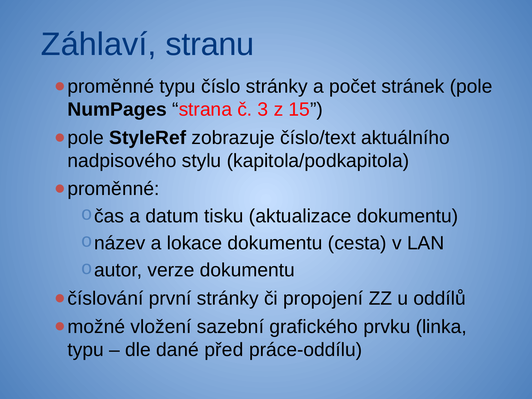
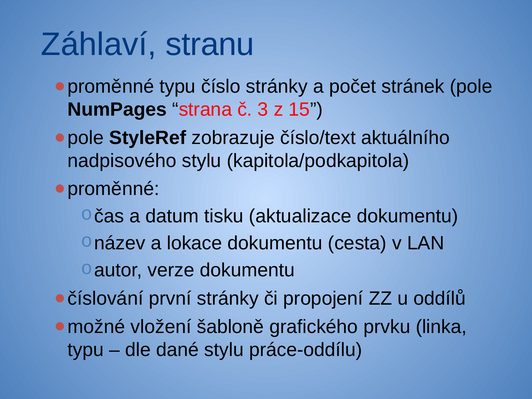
sazební: sazební -> šabloně
dané před: před -> stylu
